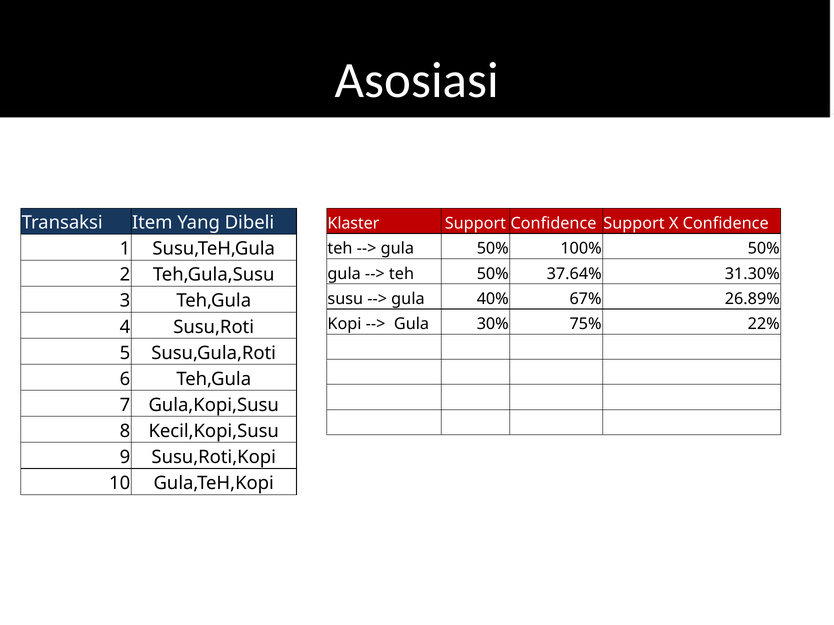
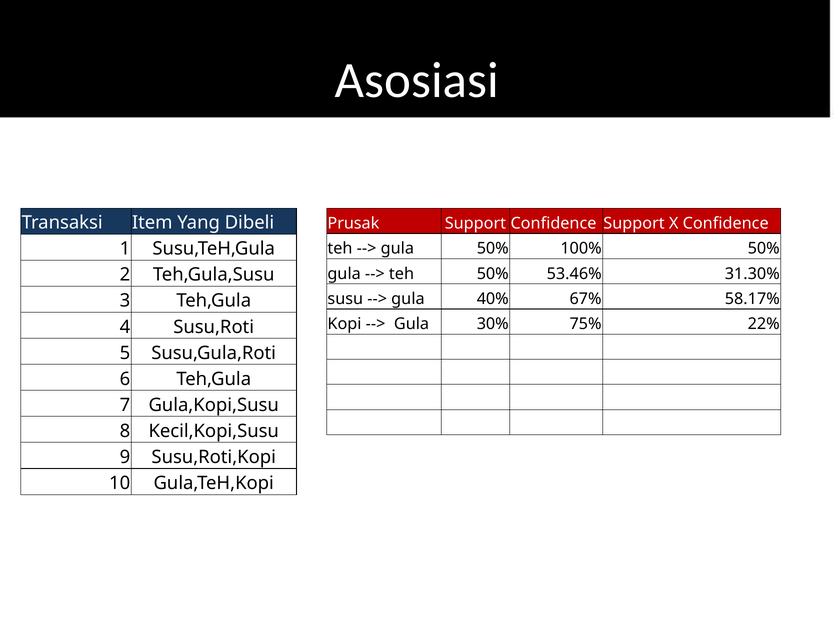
Klaster: Klaster -> Prusak
37.64%: 37.64% -> 53.46%
26.89%: 26.89% -> 58.17%
